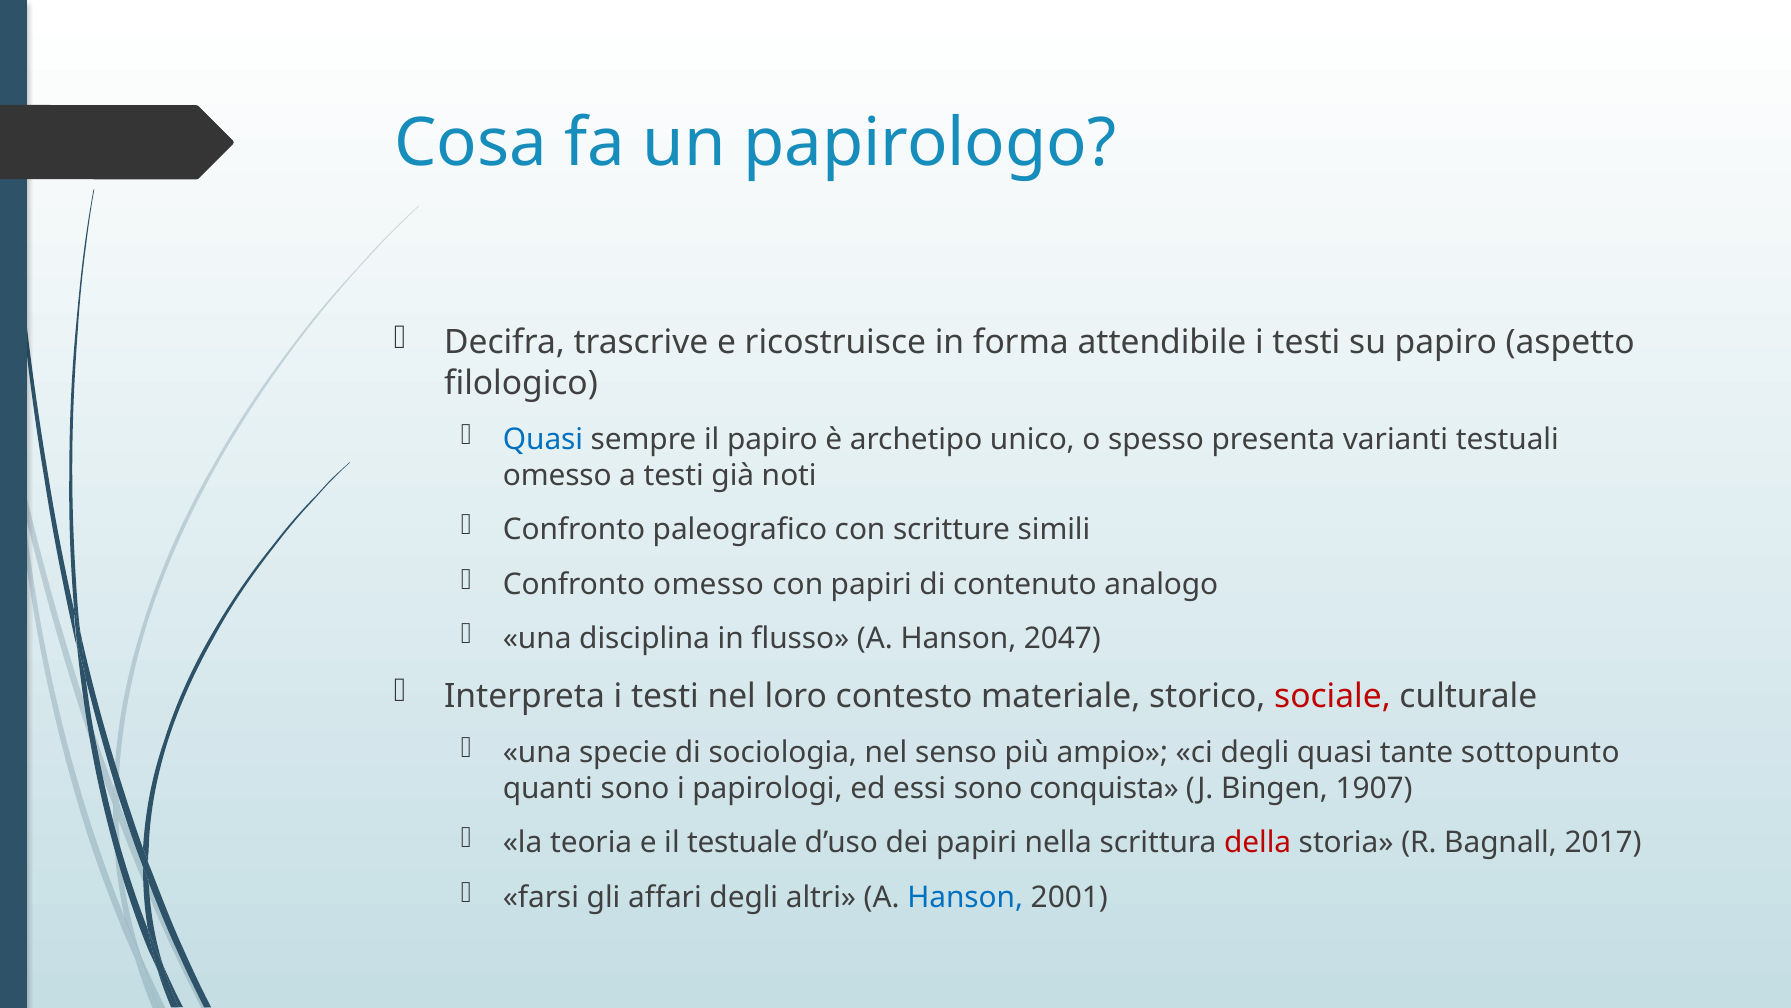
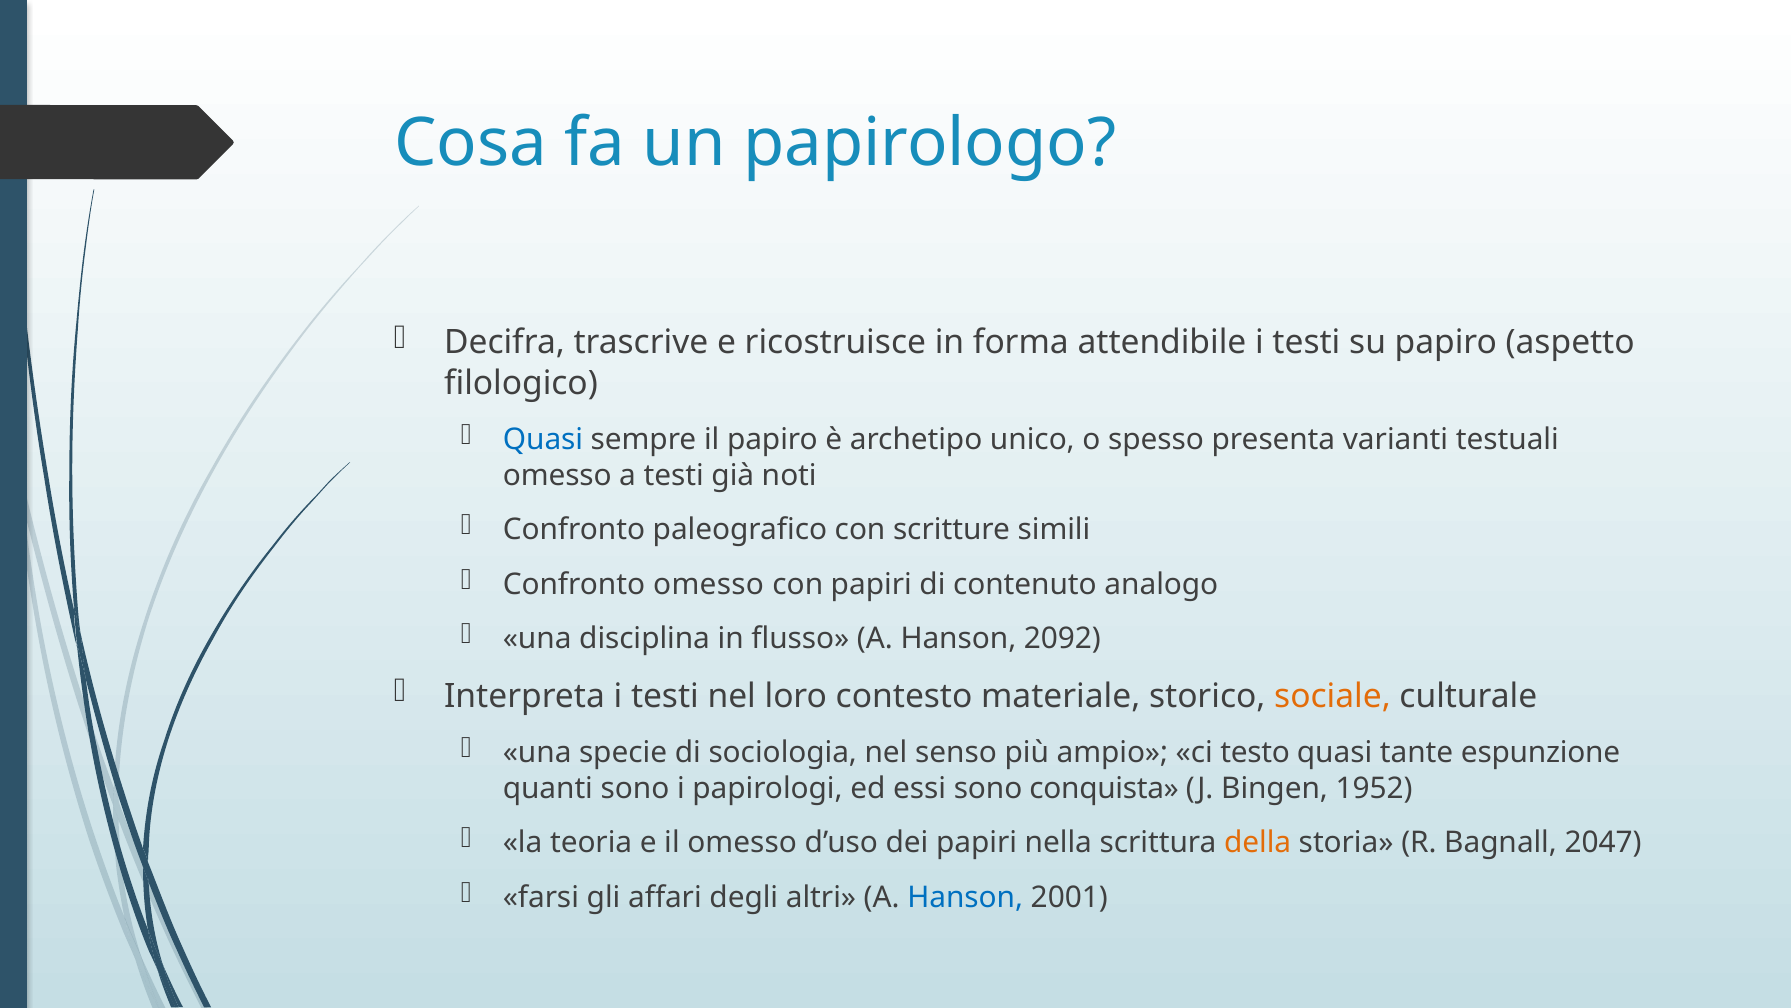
2047: 2047 -> 2092
sociale colour: red -> orange
ci degli: degli -> testo
sottopunto: sottopunto -> espunzione
1907: 1907 -> 1952
il testuale: testuale -> omesso
della colour: red -> orange
2017: 2017 -> 2047
